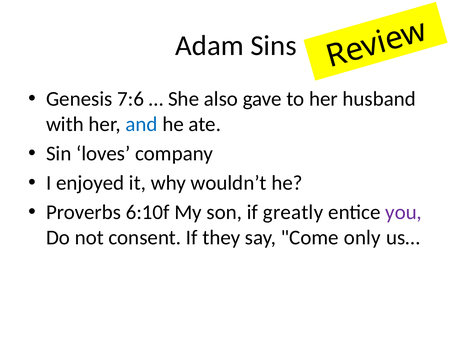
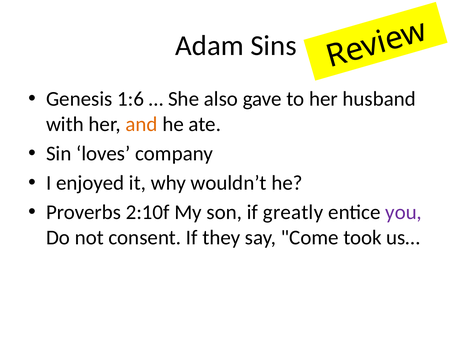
7:6: 7:6 -> 1:6
and colour: blue -> orange
6:10f: 6:10f -> 2:10f
only: only -> took
